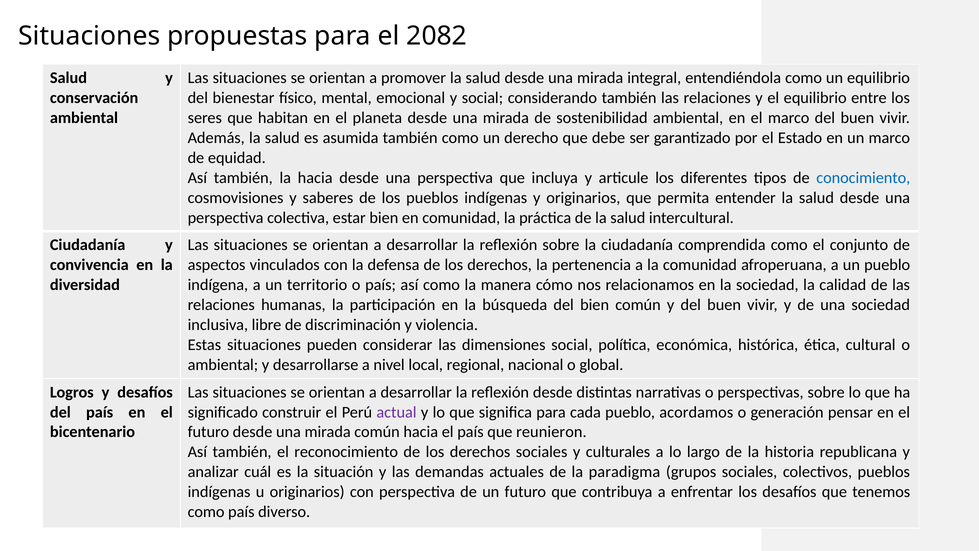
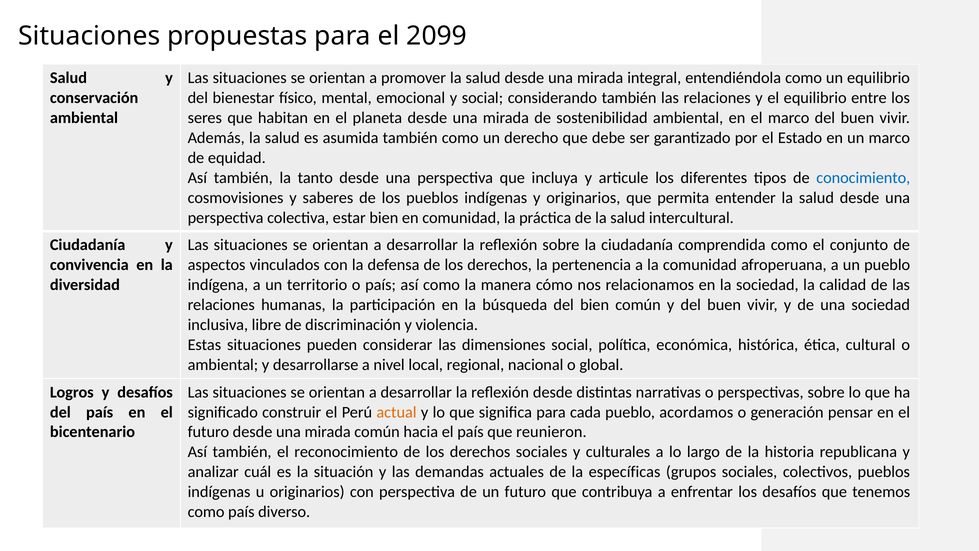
2082: 2082 -> 2099
la hacia: hacia -> tanto
actual colour: purple -> orange
paradigma: paradigma -> específicas
